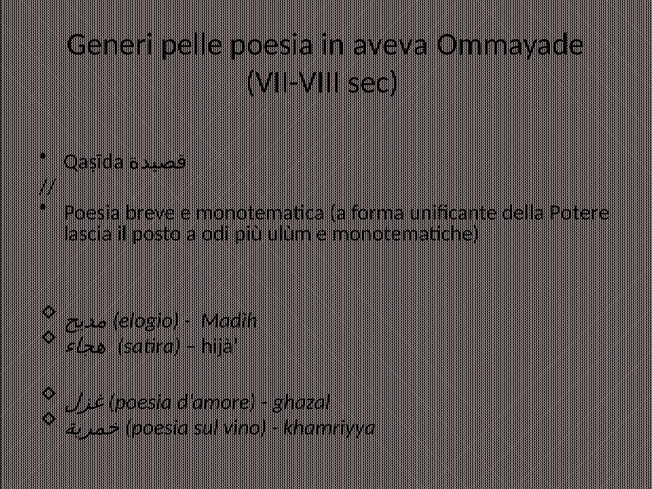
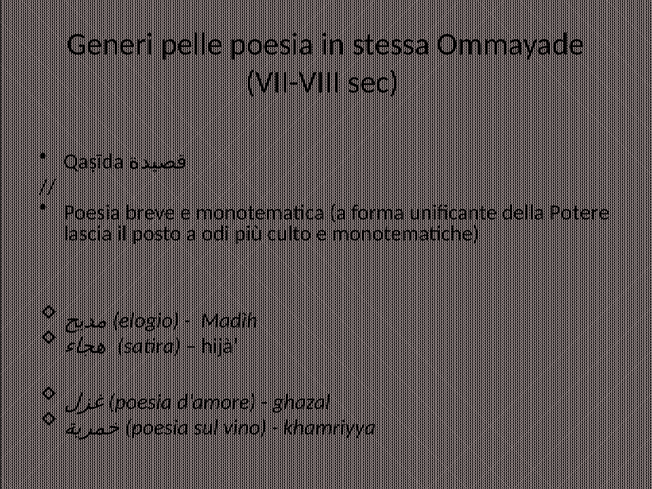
aveva: aveva -> stessa
ulùm: ulùm -> culto
